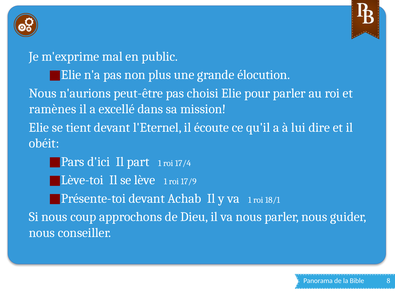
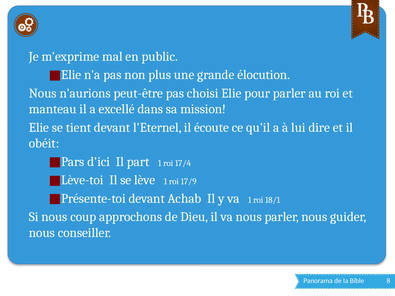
ramènes: ramènes -> manteau
